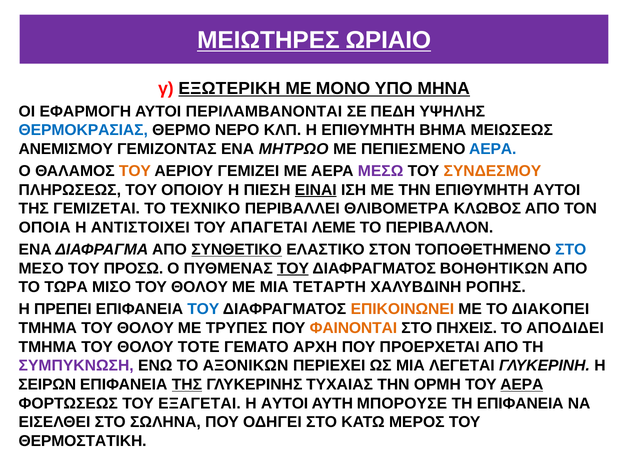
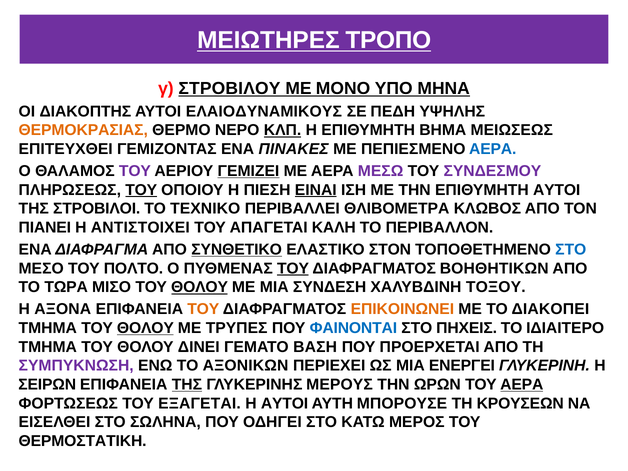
ΩΡΙΑΙΟ: ΩΡΙΑΙΟ -> ΤΡΟΠΟ
ΕΞΩΤΕΡΙΚΗ: ΕΞΩΤΕΡΙΚΗ -> ΣΤΡΟΒΙΛΟΥ
ΕΦΑΡΜΟΓΗ: ΕΦΑΡΜΟΓΗ -> ΔΙΑΚΟΠΤΗΣ
ΠΕΡΙΛΑΜΒΑΝΟΝΤΑΙ: ΠΕΡΙΛΑΜΒΑΝΟΝΤΑΙ -> ΕΛΑΙΟΔΥΝΑΜΙΚΟΥΣ
ΘΕΡΜΟΚΡΑΣΙΑΣ colour: blue -> orange
ΚΛΠ underline: none -> present
ΑΝΕΜΙΣΜΟΥ: ΑΝΕΜΙΣΜΟΥ -> ΕΠΙΤΕΥΧΘΕΙ
ΜΗΤΡΩΟ: ΜΗΤΡΩΟ -> ΠΙΝΑΚΕΣ
ΤΟΥ at (135, 171) colour: orange -> purple
ΓΕΜΙΖΕΙ underline: none -> present
ΣΥΝΔΕΣΜΟΥ colour: orange -> purple
ΤΟΥ at (141, 190) underline: none -> present
ΓΕΜΙΖΕΤΑΙ: ΓΕΜΙΖΕΤΑΙ -> ΣΤΡΟΒΙΛΟΙ
ΟΠΟΙΑ: ΟΠΟΙΑ -> ΠΙΑΝΕΙ
ΛΕΜΕ: ΛΕΜΕ -> ΚΑΛΗ
ΠΡΟΣΩ: ΠΡΟΣΩ -> ΠΟΛΤΟ
ΘΟΛΟΥ at (200, 287) underline: none -> present
ΤΕΤΑΡΤΗ: ΤΕΤΑΡΤΗ -> ΣΥΝΔΕΣΗ
ΡΟΠΗΣ: ΡΟΠΗΣ -> ΤΟΞΟΥ
ΠΡΕΠΕΙ: ΠΡΕΠΕΙ -> ΑΞΟΝΑ
ΤΟΥ at (203, 309) colour: blue -> orange
ΘΟΛΟΥ at (145, 328) underline: none -> present
ΦΑΙΝΟΝΤΑΙ colour: orange -> blue
ΑΠΟΔΙΔΕΙ: ΑΠΟΔΙΔΕΙ -> ΙΔΙΑΙΤΕΡΟ
ΤΟΤΕ: ΤΟΤΕ -> ΔΙΝΕΙ
ΑΡΧΗ: ΑΡΧΗ -> ΒΑΣΗ
ΛΕΓΕΤΑΙ: ΛΕΓΕΤΑΙ -> ΕΝΕΡΓΕΙ
ΤΥΧΑΙΑΣ: ΤΥΧΑΙΑΣ -> ΜΕΡΟΥΣ
ΟΡΜΗ: ΟΡΜΗ -> ΩΡΩΝ
ΤΗ ΕΠΙΦΑΝΕΙΑ: ΕΠΙΦΑΝΕΙΑ -> ΚΡΟΥΣΕΩΝ
